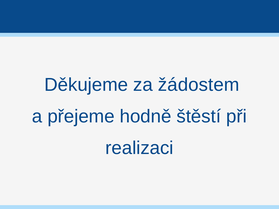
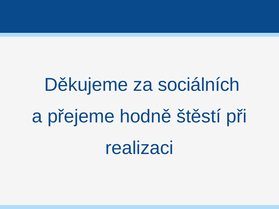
žádostem: žádostem -> sociálních
